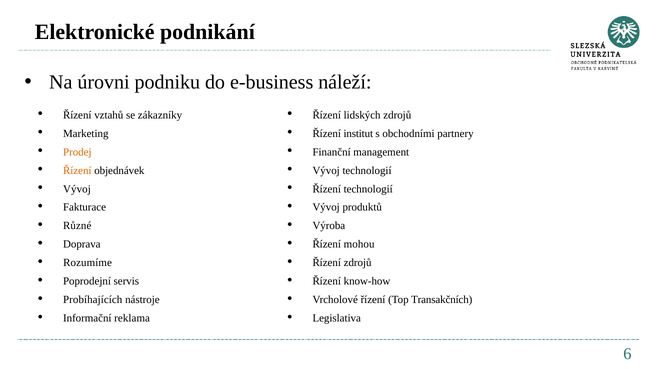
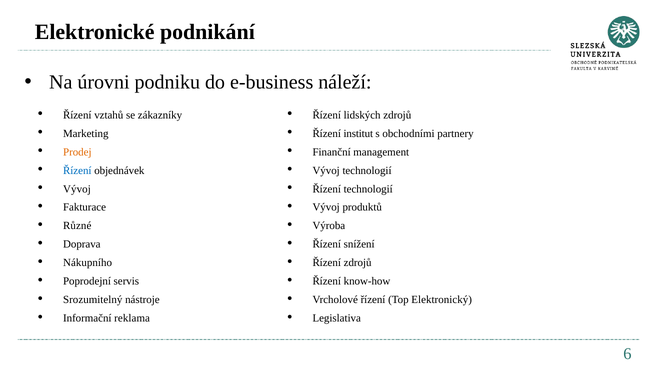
Řízení at (77, 170) colour: orange -> blue
mohou: mohou -> snížení
Rozumíme: Rozumíme -> Nákupního
Probíhajících: Probíhajících -> Srozumitelný
Transakčních: Transakčních -> Elektronický
